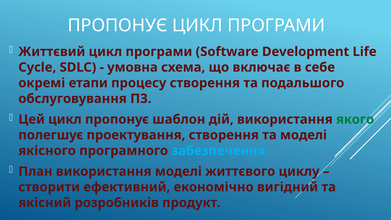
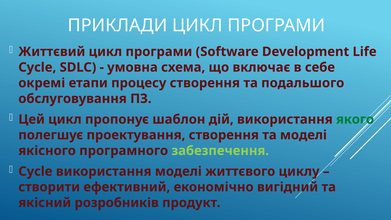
ПРОПОНУЄ at (118, 25): ПРОПОНУЄ -> ПРИКЛАДИ
забезпечення colour: light blue -> light green
План at (35, 171): План -> Cycle
